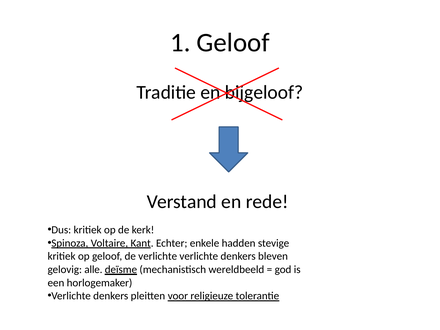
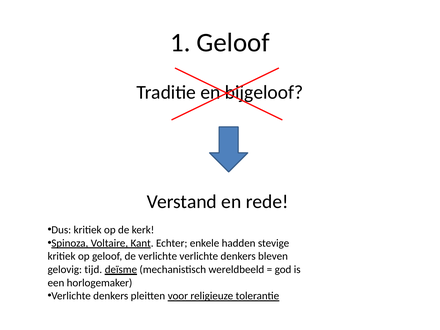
alle: alle -> tijd
